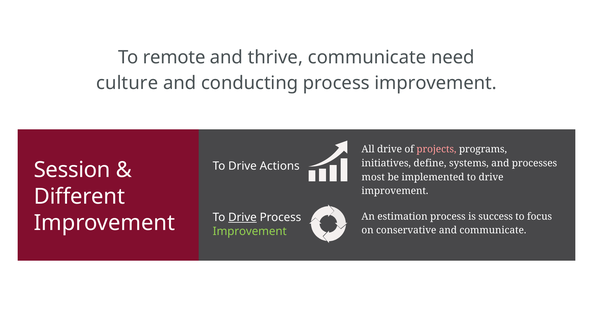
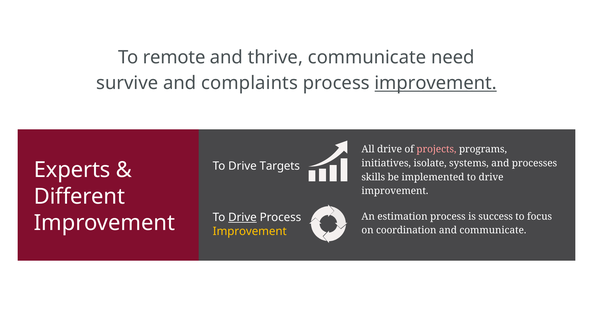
culture: culture -> survive
conducting: conducting -> complaints
improvement at (436, 83) underline: none -> present
define: define -> isolate
Actions: Actions -> Targets
Session: Session -> Experts
most: most -> skills
conservative: conservative -> coordination
Improvement at (250, 231) colour: light green -> yellow
